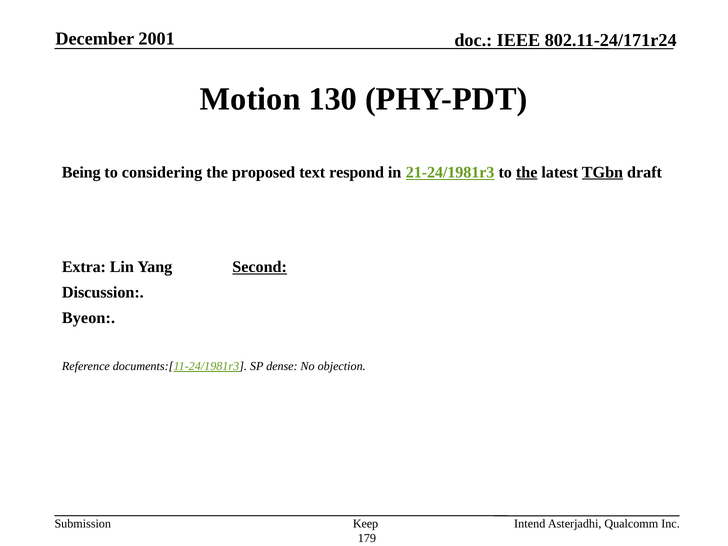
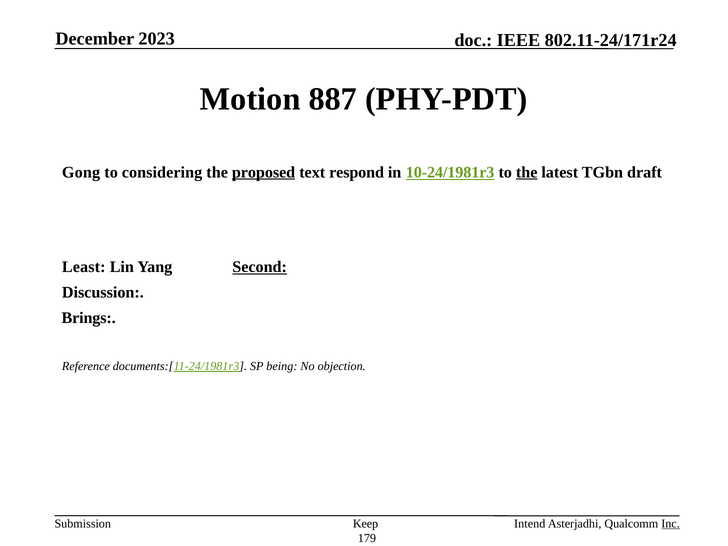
2001: 2001 -> 2023
130: 130 -> 887
Being: Being -> Gong
proposed underline: none -> present
21-24/1981r3: 21-24/1981r3 -> 10-24/1981r3
TGbn underline: present -> none
Extra: Extra -> Least
Byeon: Byeon -> Brings
dense: dense -> being
Inc underline: none -> present
